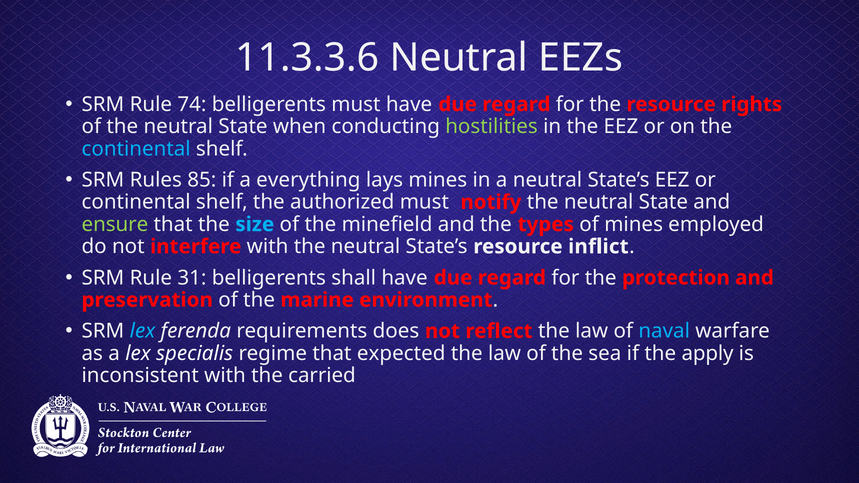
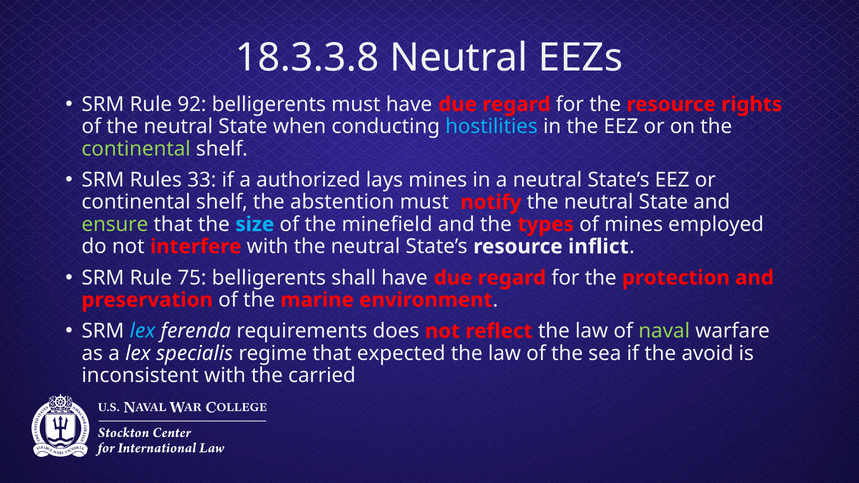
11.3.3.6: 11.3.3.6 -> 18.3.3.8
74: 74 -> 92
hostilities colour: light green -> light blue
continental at (136, 149) colour: light blue -> light green
85: 85 -> 33
everything: everything -> authorized
authorized: authorized -> abstention
31: 31 -> 75
naval colour: light blue -> light green
apply: apply -> avoid
